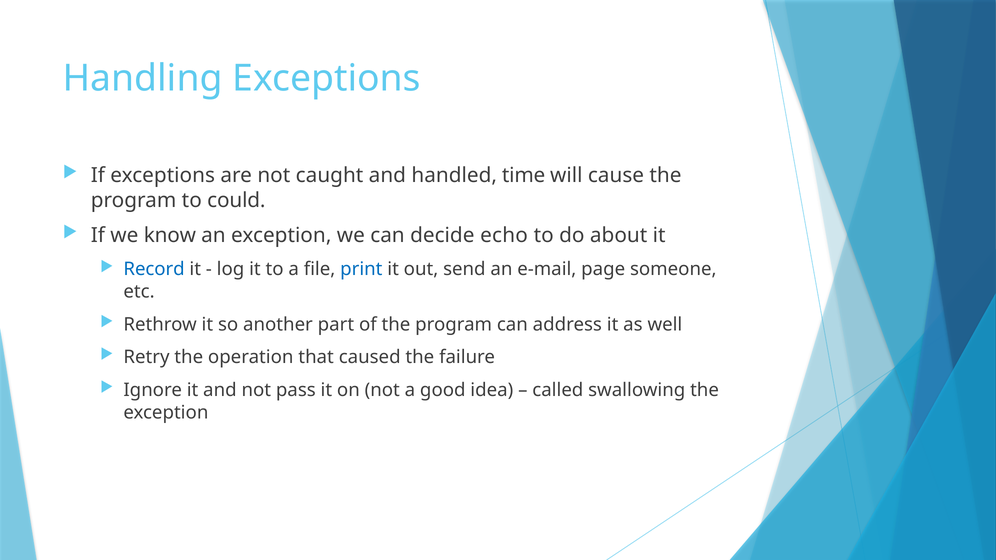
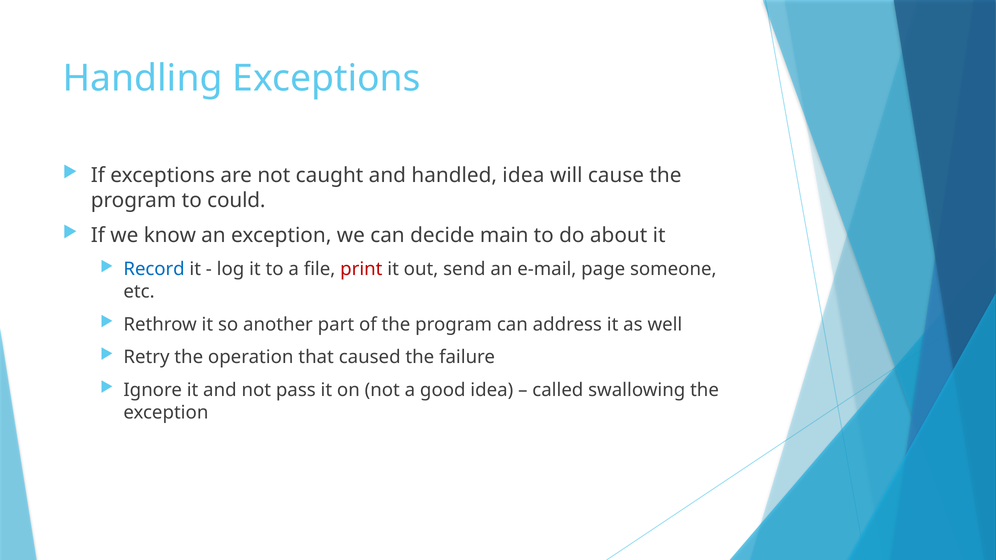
handled time: time -> idea
echo: echo -> main
print colour: blue -> red
